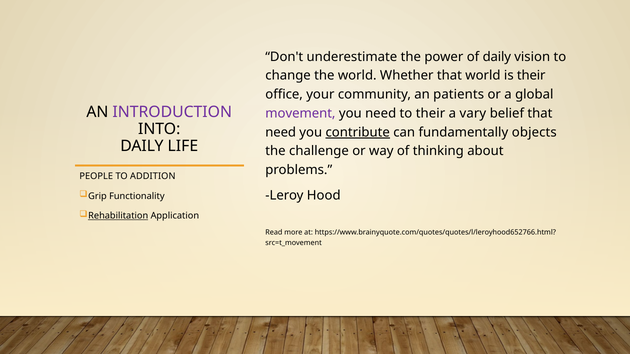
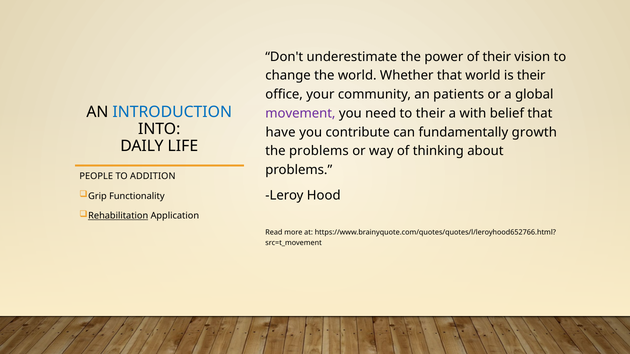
of daily: daily -> their
INTRODUCTION colour: purple -> blue
vary: vary -> with
need at (281, 132): need -> have
contribute underline: present -> none
objects: objects -> growth
the challenge: challenge -> problems
